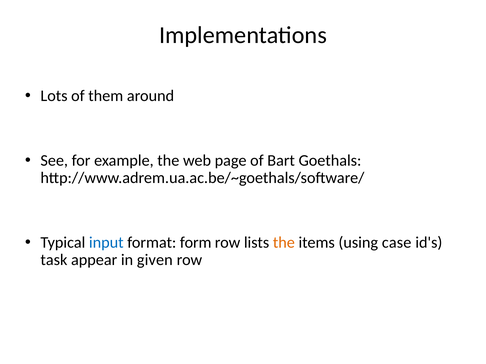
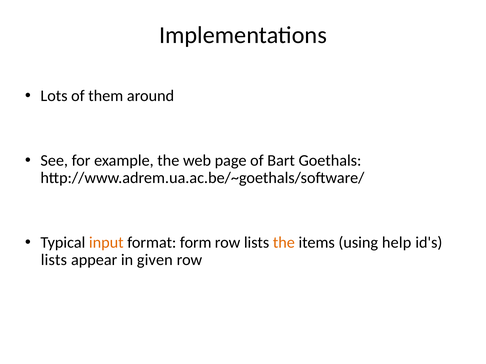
input colour: blue -> orange
case: case -> help
task at (54, 260): task -> lists
